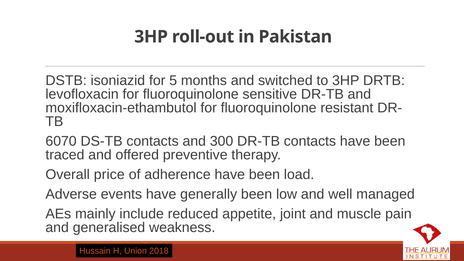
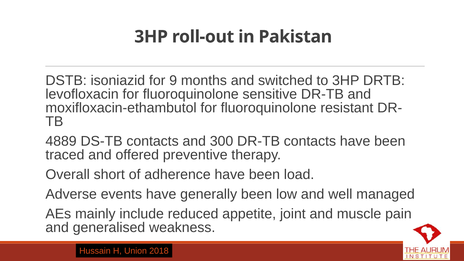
5: 5 -> 9
6070: 6070 -> 4889
price: price -> short
